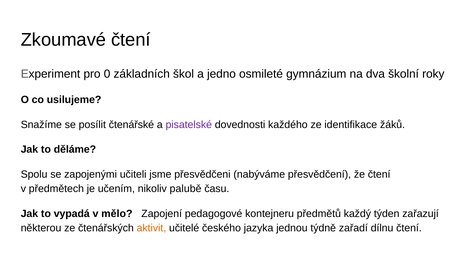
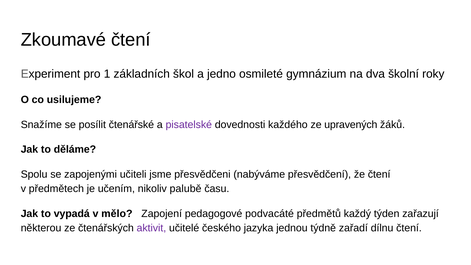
0: 0 -> 1
identifikace: identifikace -> upravených
kontejneru: kontejneru -> podvacáté
aktivit colour: orange -> purple
